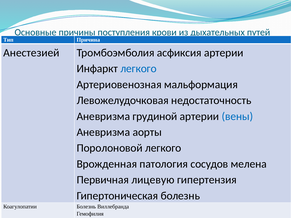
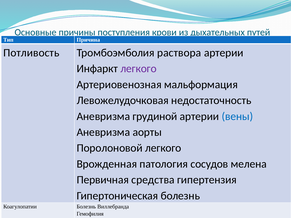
Анестезией: Анестезией -> Потливость
асфиксия: асфиксия -> раствора
легкого at (139, 69) colour: blue -> purple
лицевую: лицевую -> средства
